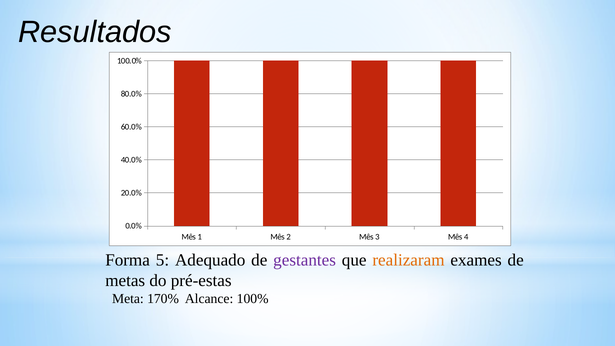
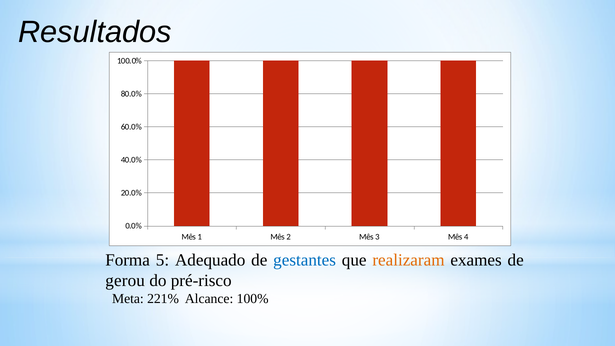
gestantes colour: purple -> blue
metas: metas -> gerou
pré-estas: pré-estas -> pré-risco
170%: 170% -> 221%
